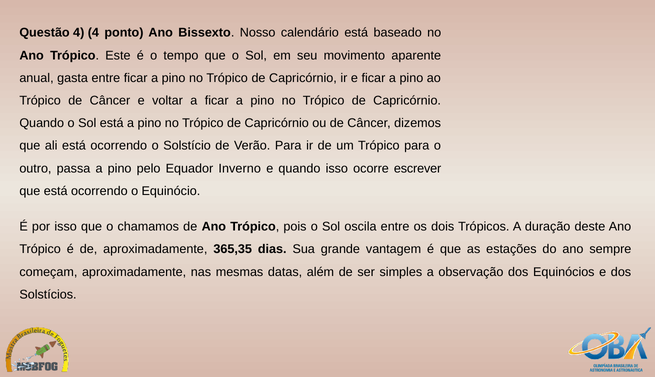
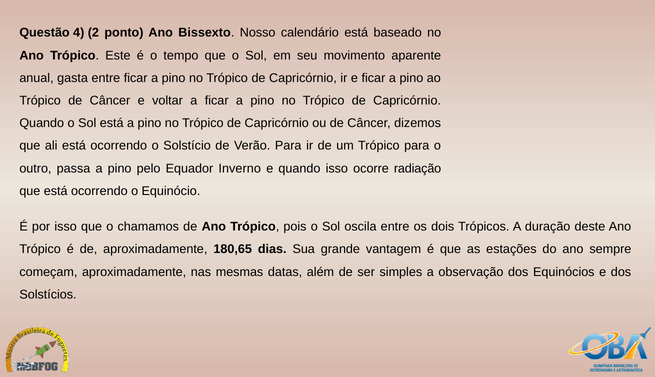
4 4: 4 -> 2
escrever: escrever -> radiação
365,35: 365,35 -> 180,65
